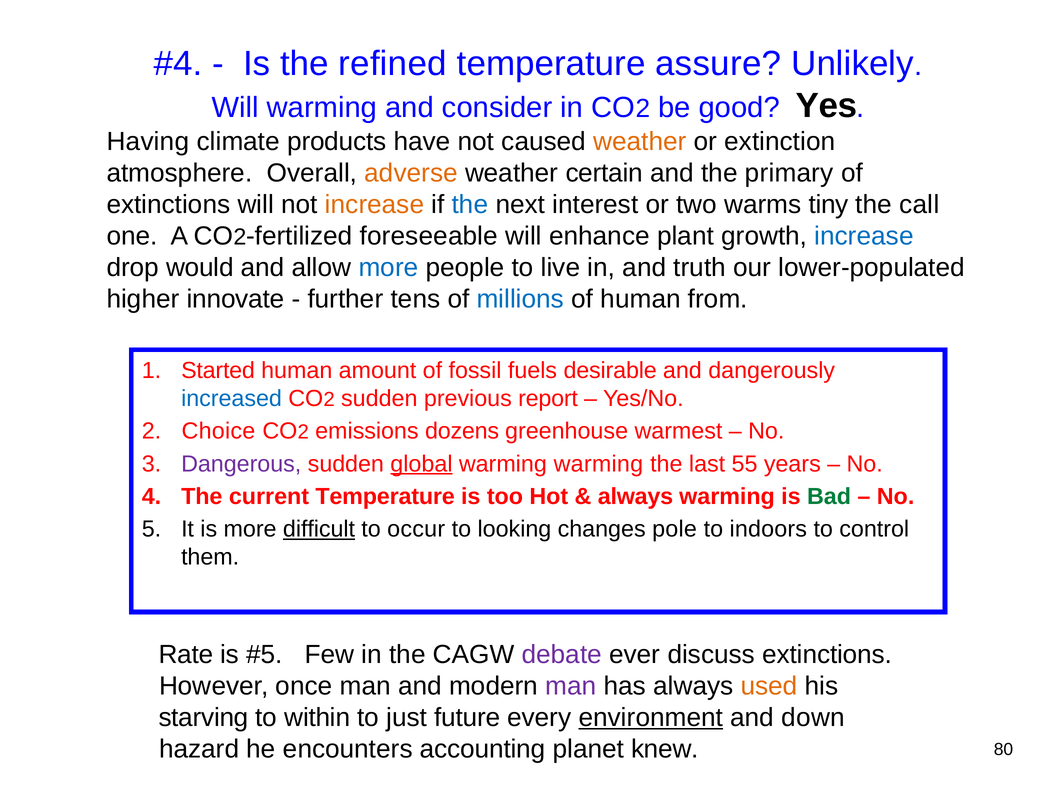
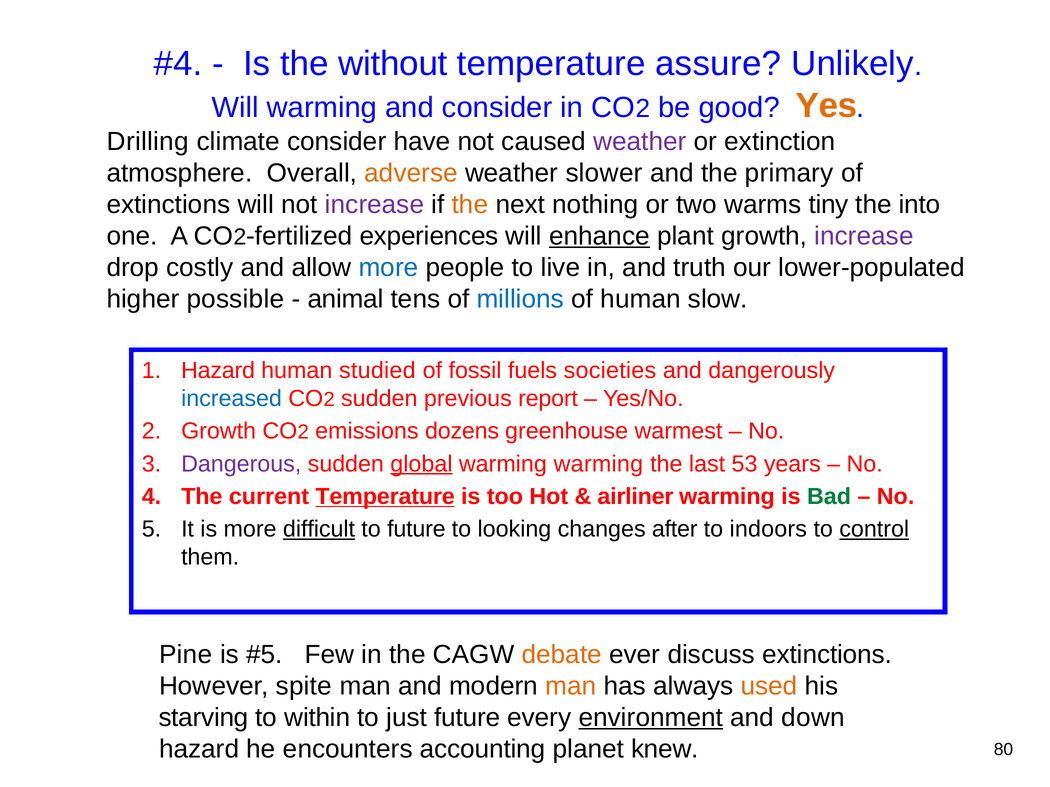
refined: refined -> without
Yes colour: black -> orange
Having: Having -> Drilling
climate products: products -> consider
weather at (640, 142) colour: orange -> purple
certain: certain -> slower
increase at (375, 205) colour: orange -> purple
the at (470, 205) colour: blue -> orange
interest: interest -> nothing
call: call -> into
foreseeable: foreseeable -> experiences
enhance underline: none -> present
increase at (864, 236) colour: blue -> purple
would: would -> costly
innovate: innovate -> possible
further: further -> animal
from: from -> slow
Started at (218, 371): Started -> Hazard
amount: amount -> studied
desirable: desirable -> societies
Choice at (218, 432): Choice -> Growth
55: 55 -> 53
Temperature at (385, 497) underline: none -> present
always at (635, 497): always -> airliner
to occur: occur -> future
pole: pole -> after
control underline: none -> present
Rate: Rate -> Pine
debate colour: purple -> orange
once: once -> spite
man at (571, 686) colour: purple -> orange
